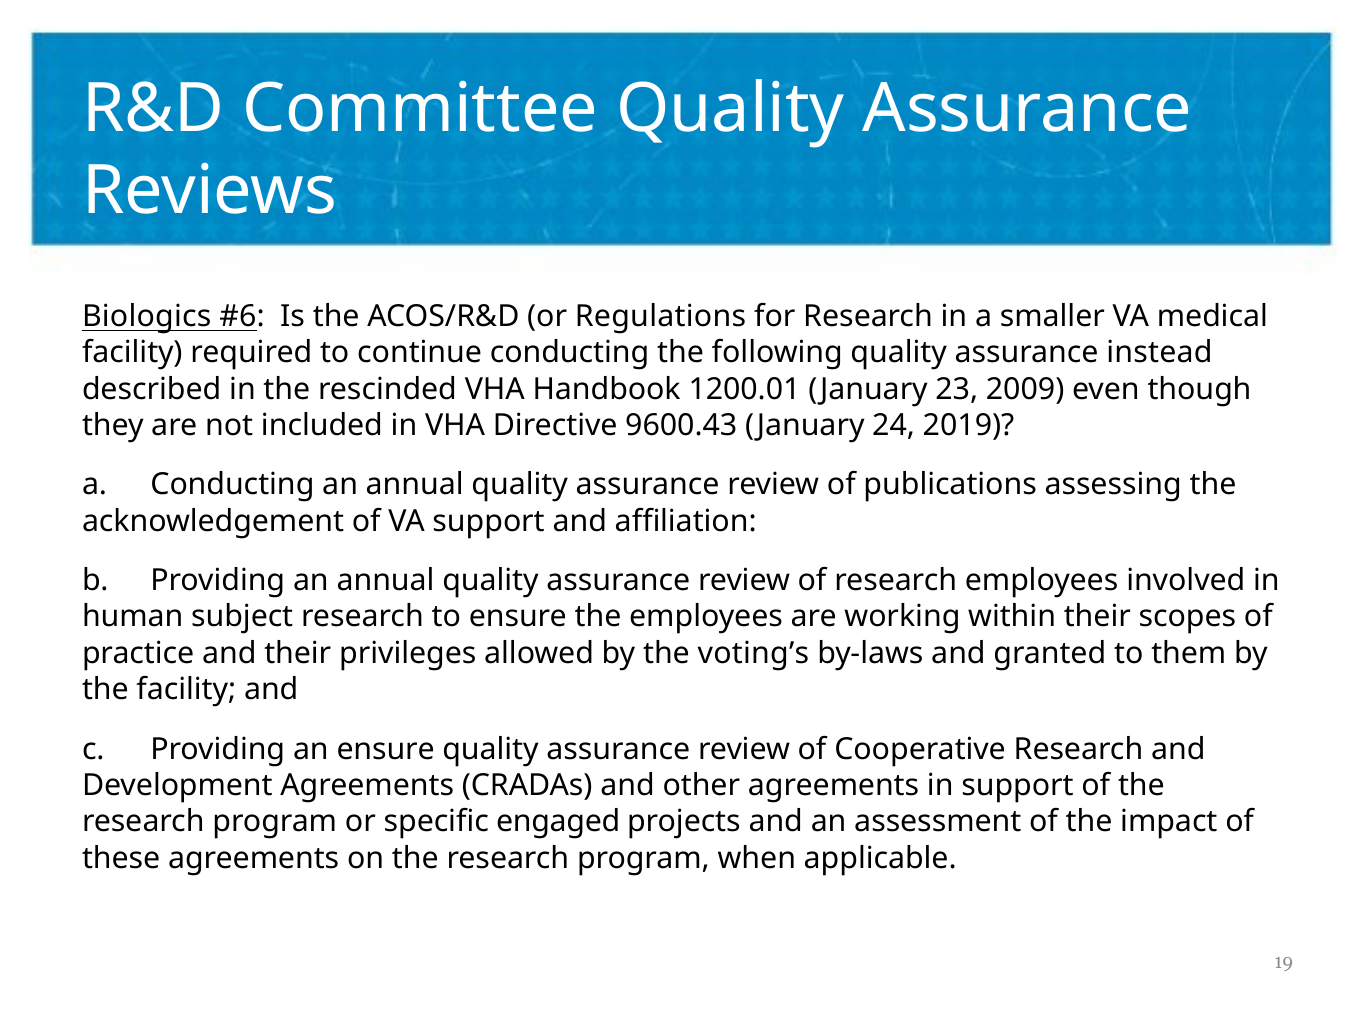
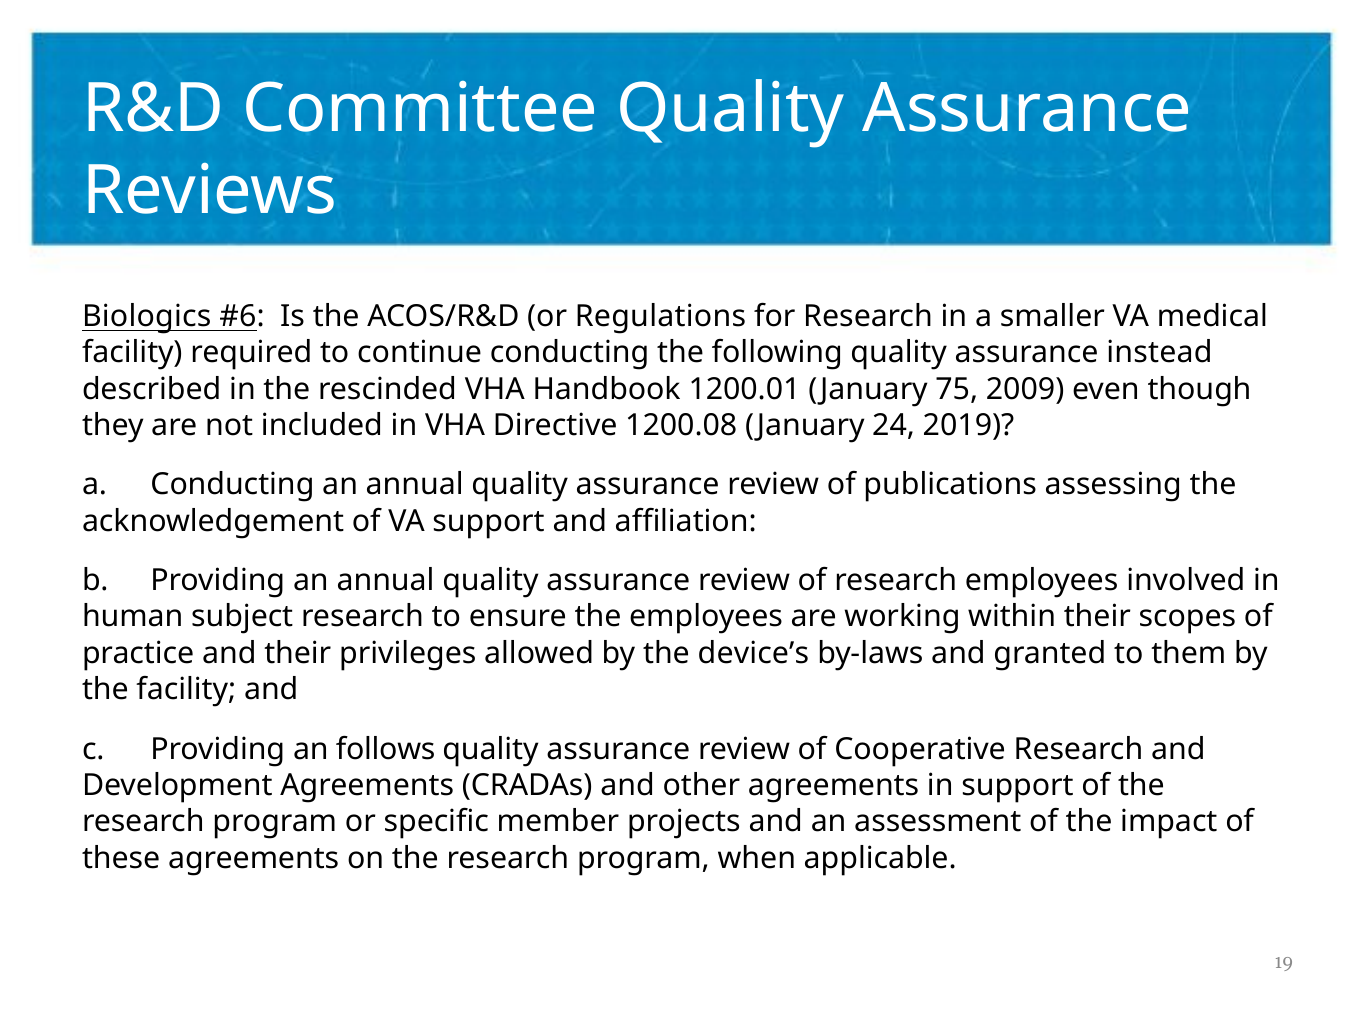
23: 23 -> 75
9600.43: 9600.43 -> 1200.08
voting’s: voting’s -> device’s
an ensure: ensure -> follows
engaged: engaged -> member
